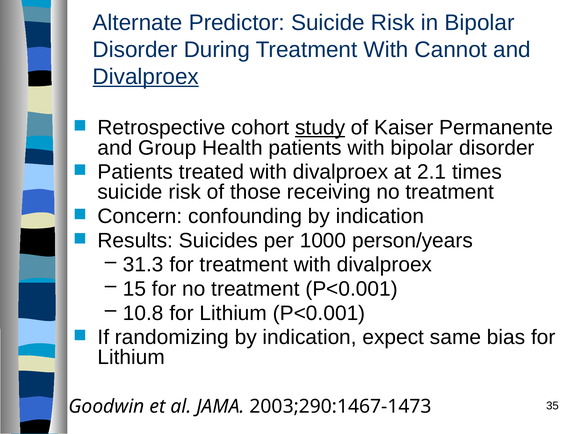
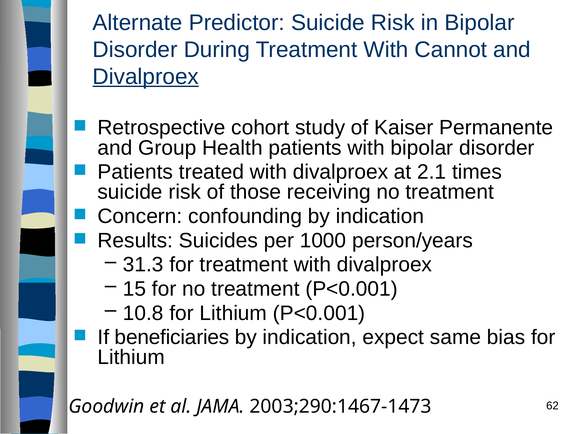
study underline: present -> none
randomizing: randomizing -> beneficiaries
35: 35 -> 62
